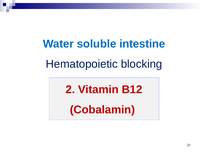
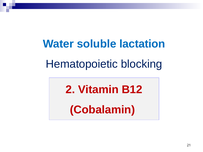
intestine: intestine -> lactation
